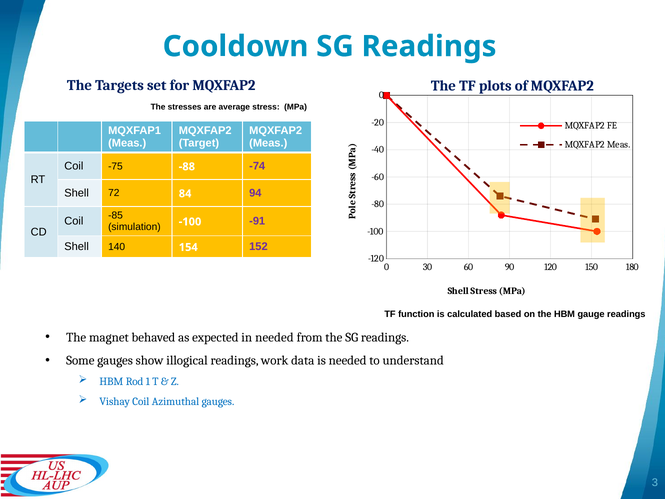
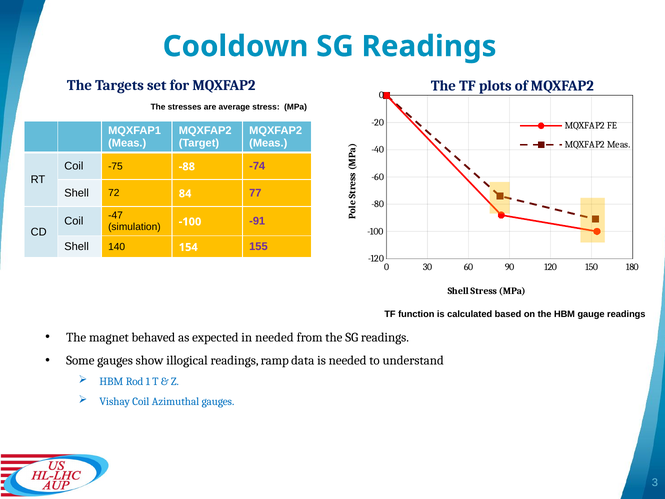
94: 94 -> 77
-85: -85 -> -47
152: 152 -> 155
work: work -> ramp
